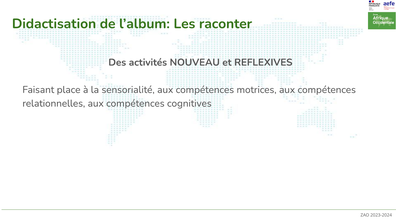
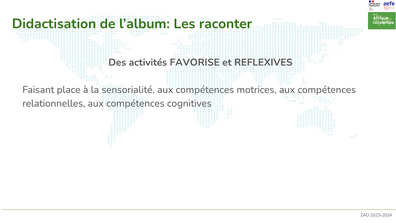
NOUVEAU: NOUVEAU -> FAVORISE
